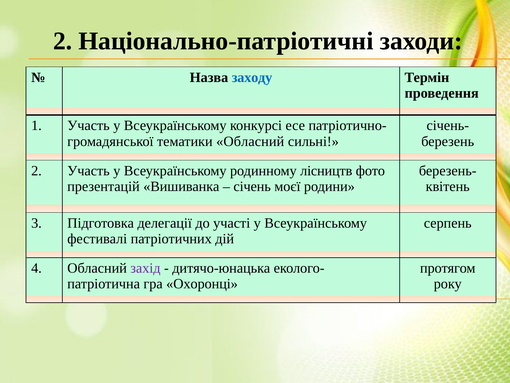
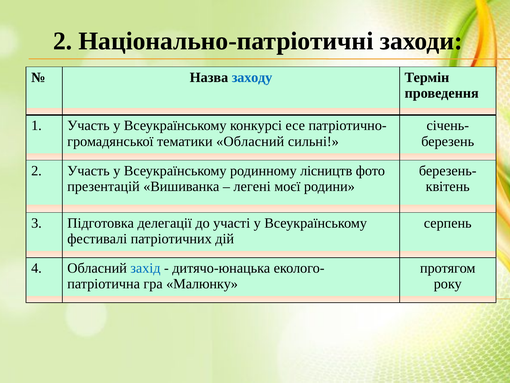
січень: січень -> легені
захід colour: purple -> blue
Охоронці: Охоронці -> Малюнку
